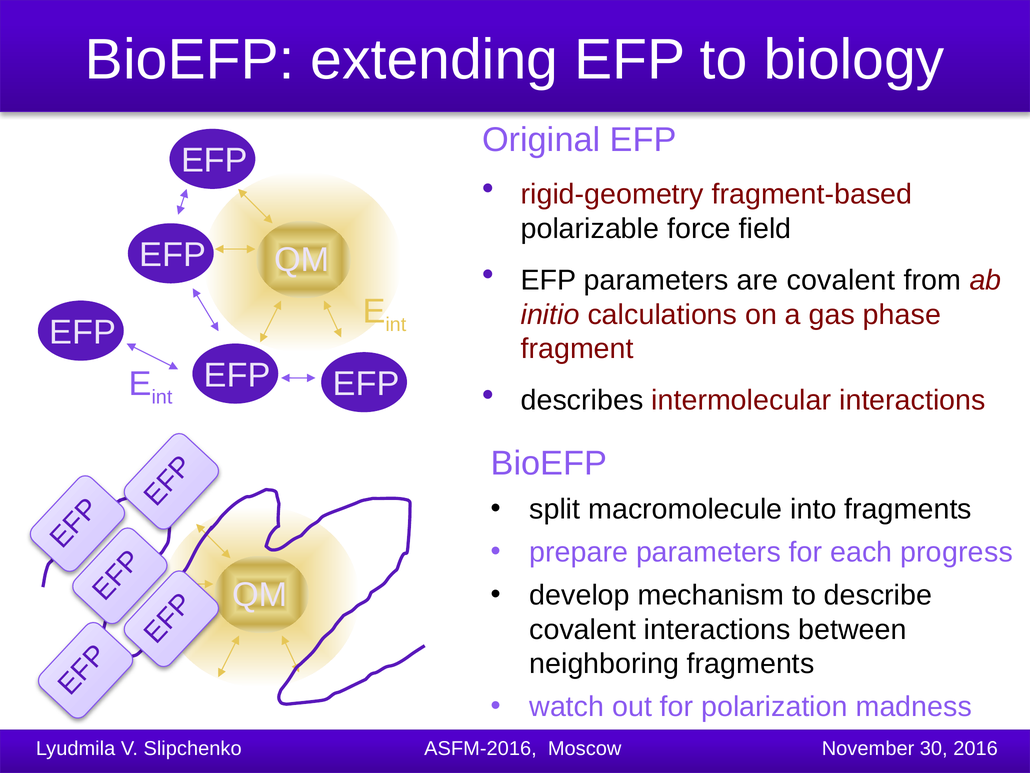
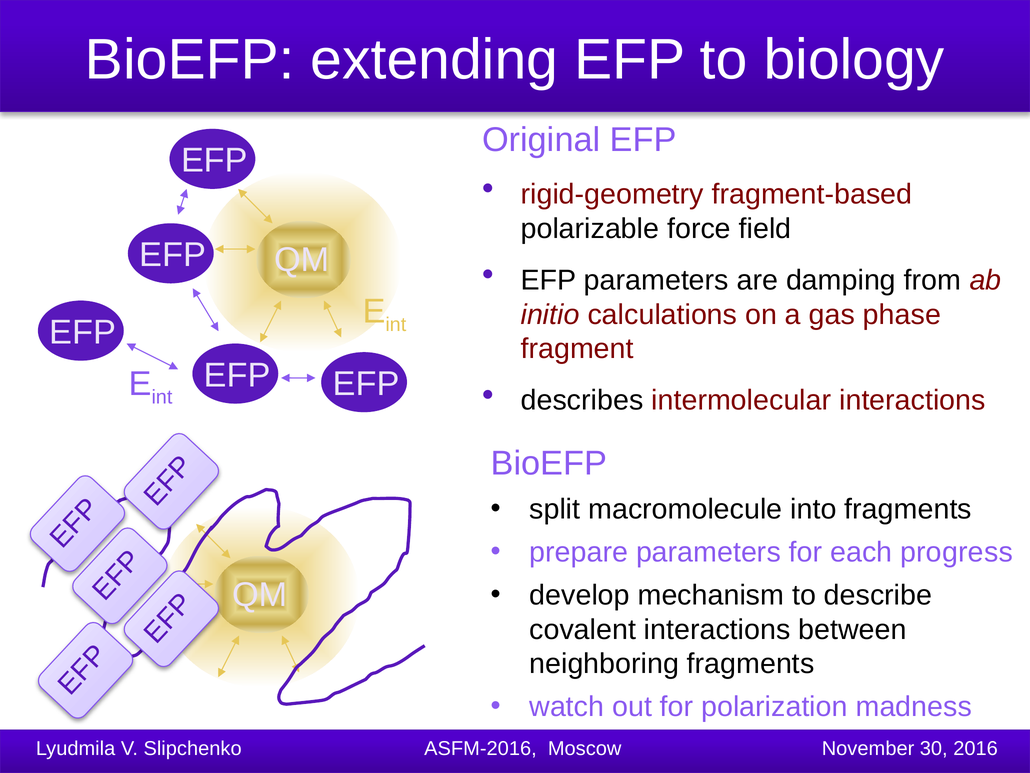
are covalent: covalent -> damping
